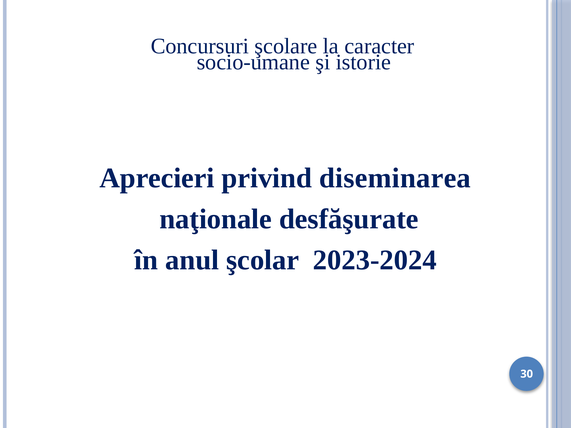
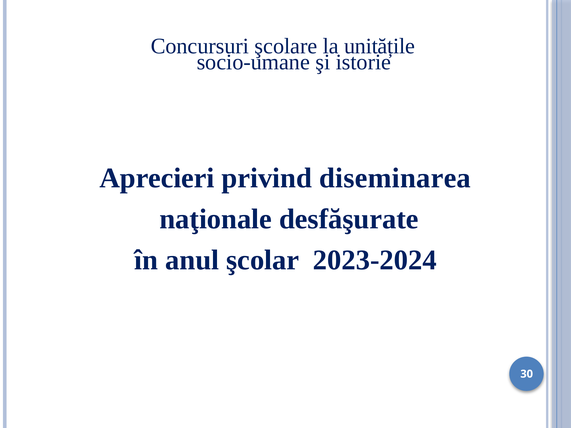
caracter: caracter -> unitățile
